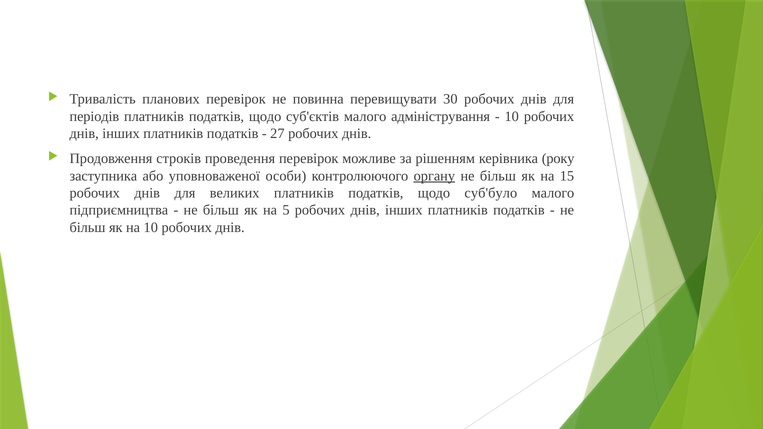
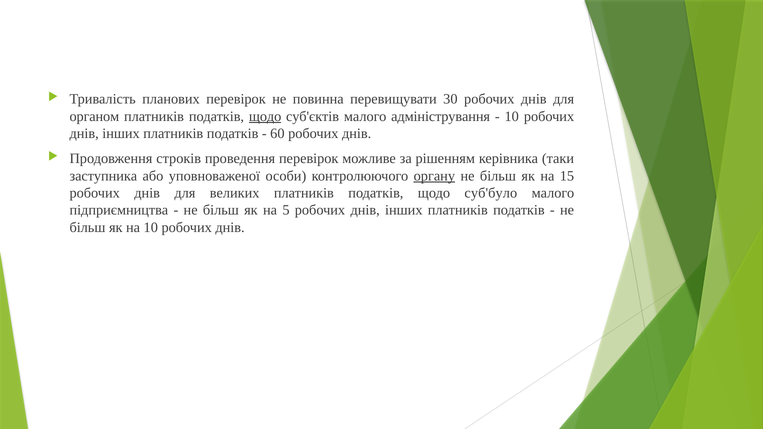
періодів: періодів -> органом
щодо at (265, 116) underline: none -> present
27: 27 -> 60
року: року -> таки
